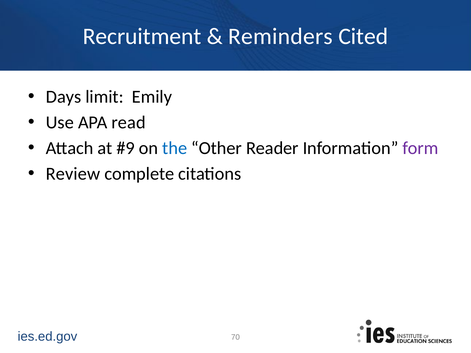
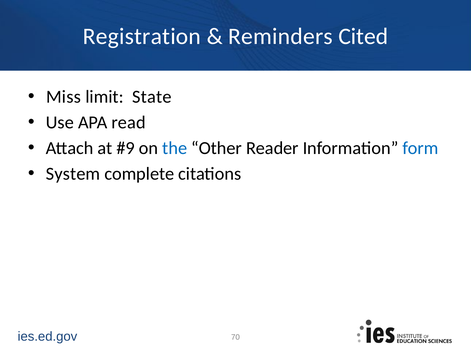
Recruitment: Recruitment -> Registration
Days: Days -> Miss
Emily: Emily -> State
form colour: purple -> blue
Review: Review -> System
